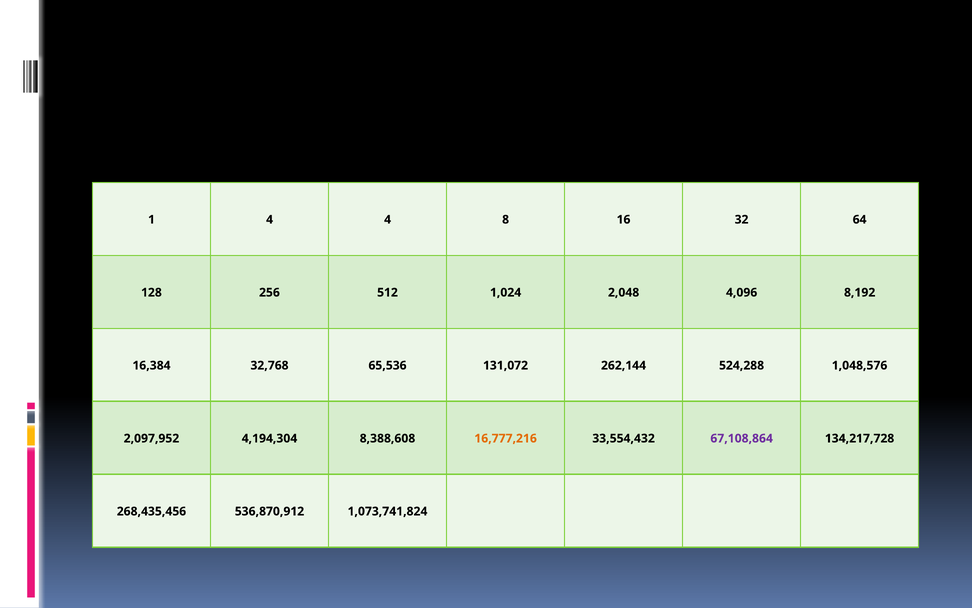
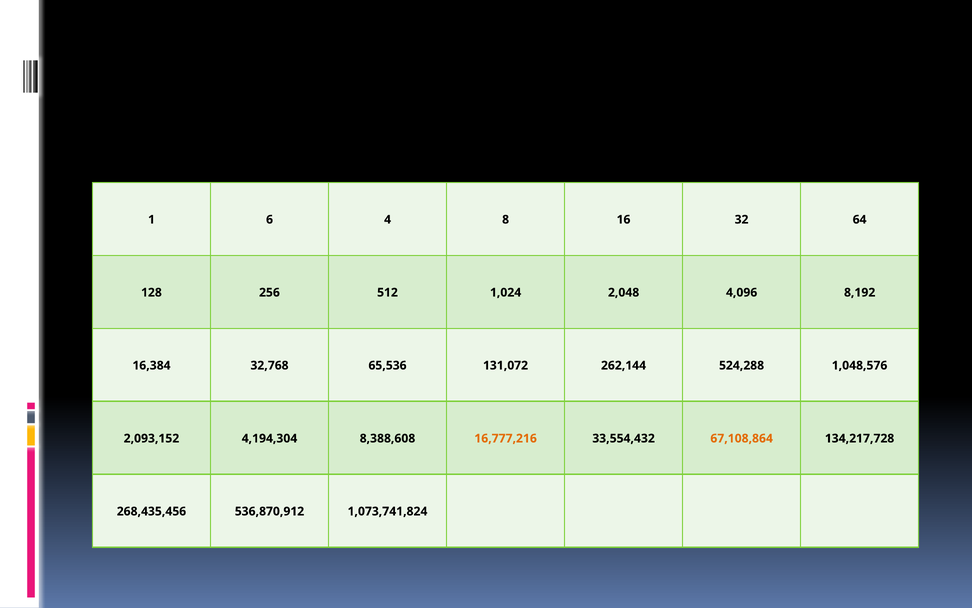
1 4: 4 -> 6
2,097,952: 2,097,952 -> 2,093,152
67,108,864 colour: purple -> orange
